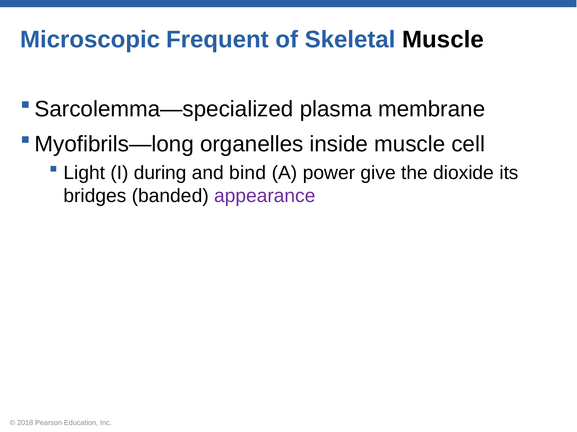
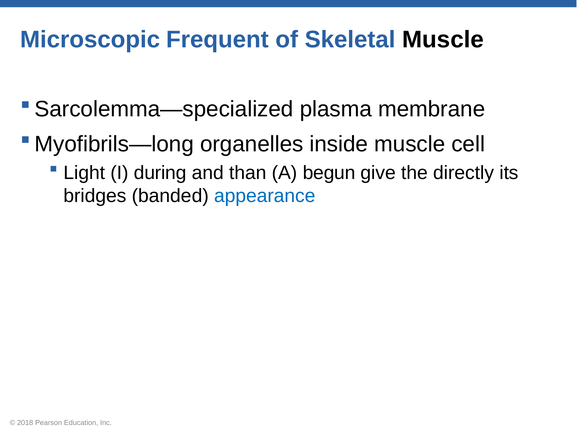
bind: bind -> than
power: power -> begun
dioxide: dioxide -> directly
appearance colour: purple -> blue
